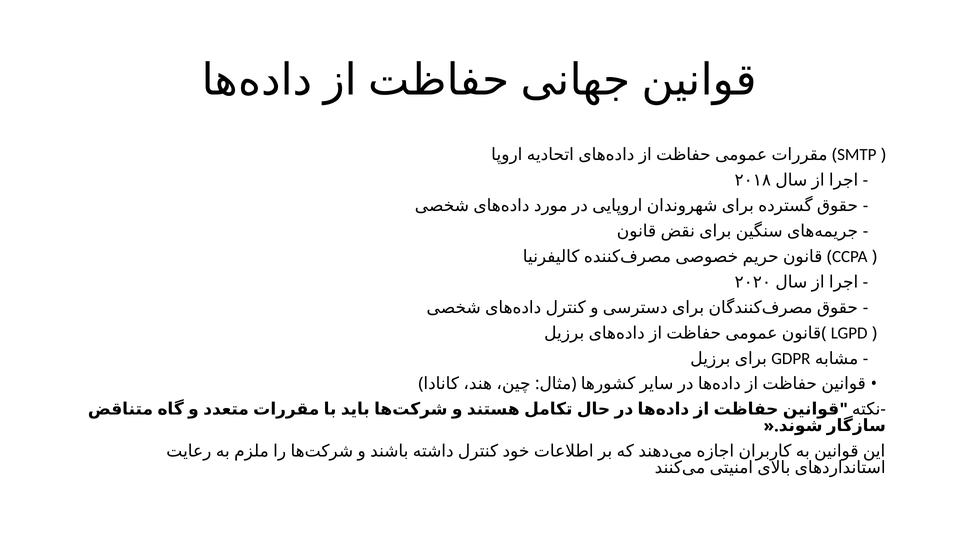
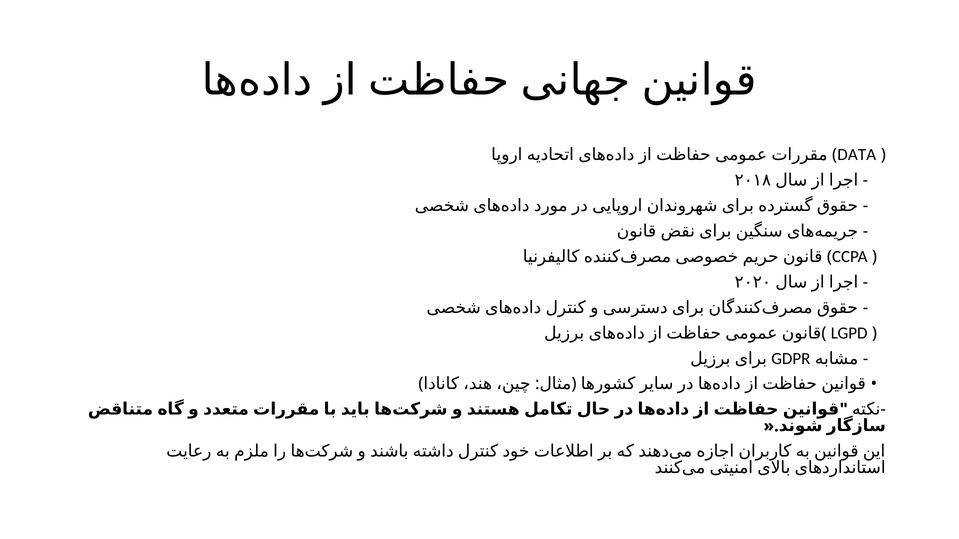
SMTP: SMTP -> DATA
